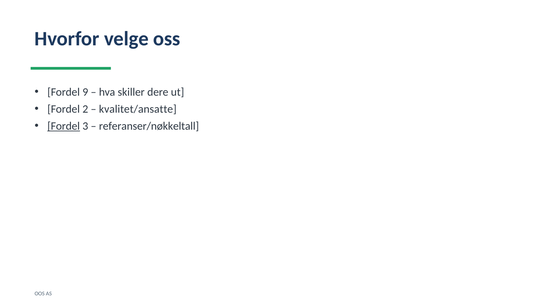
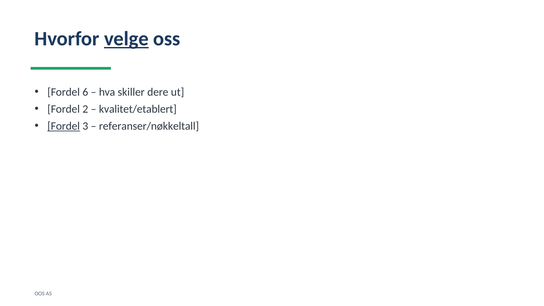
velge underline: none -> present
9: 9 -> 6
kvalitet/ansatte: kvalitet/ansatte -> kvalitet/etablert
